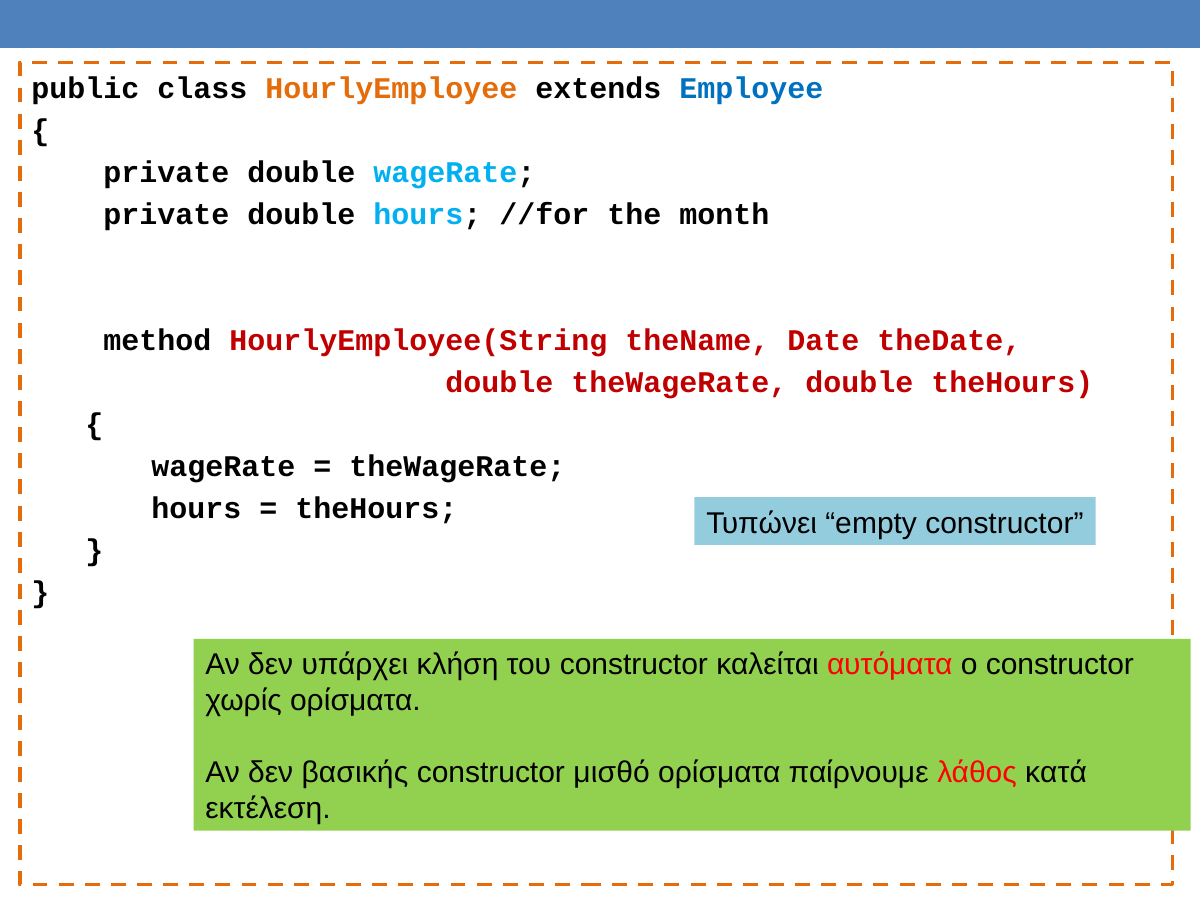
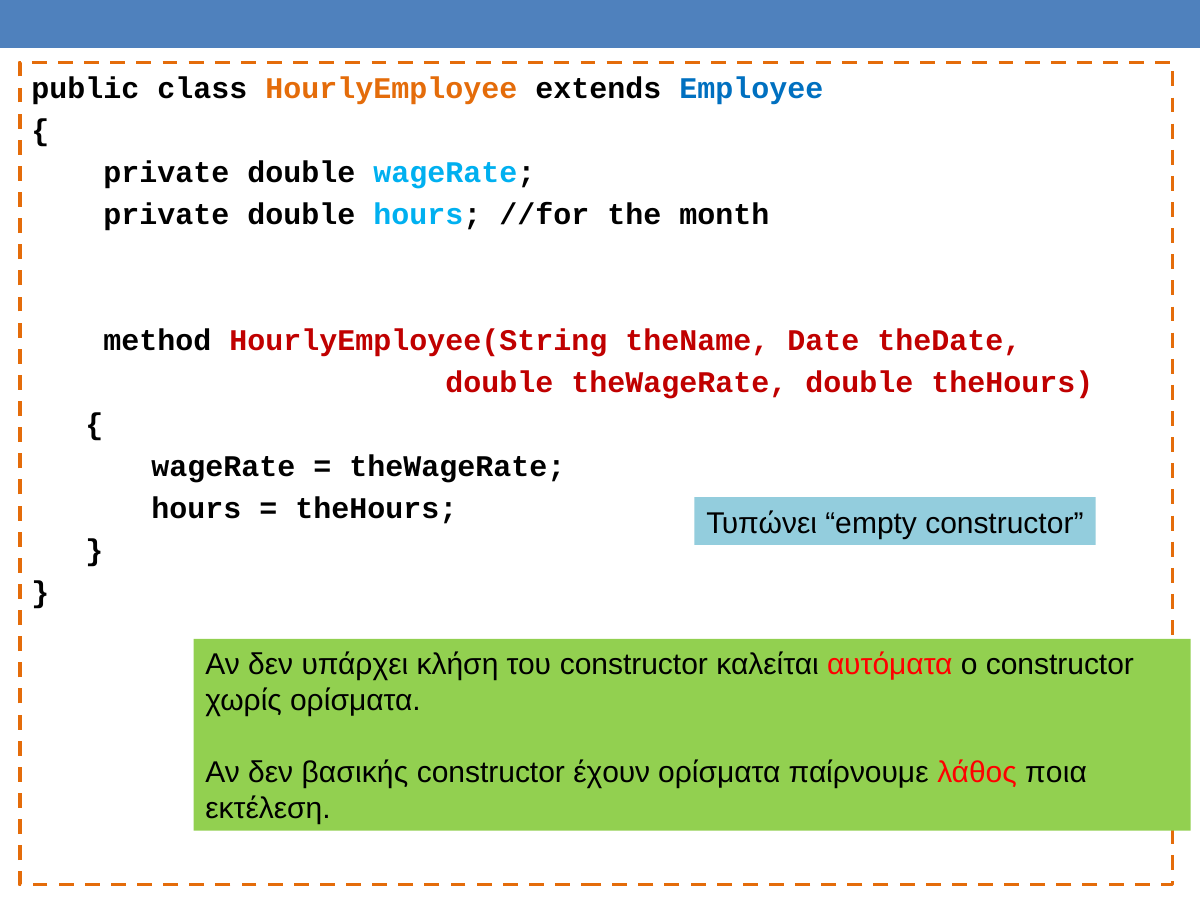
μισθό: μισθό -> έχουν
κατά: κατά -> ποια
